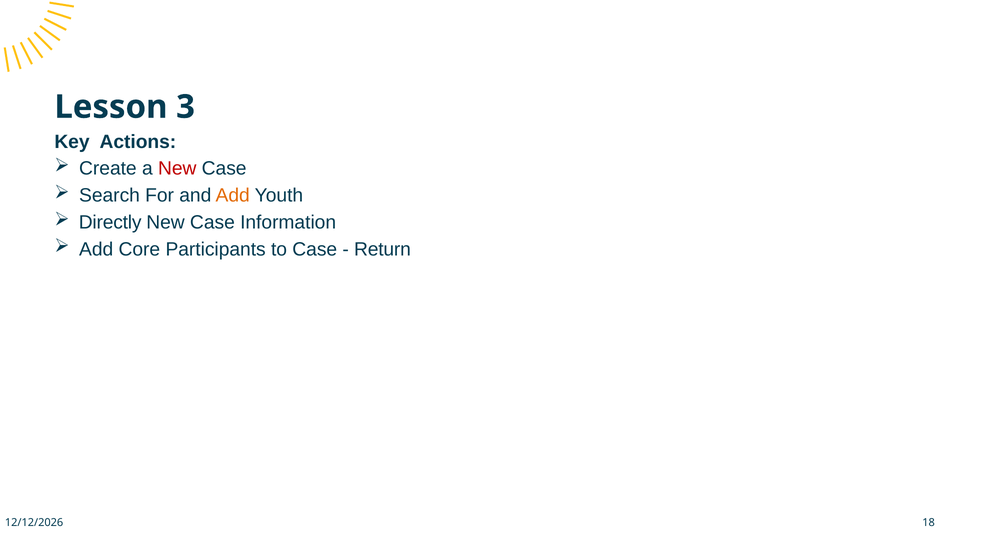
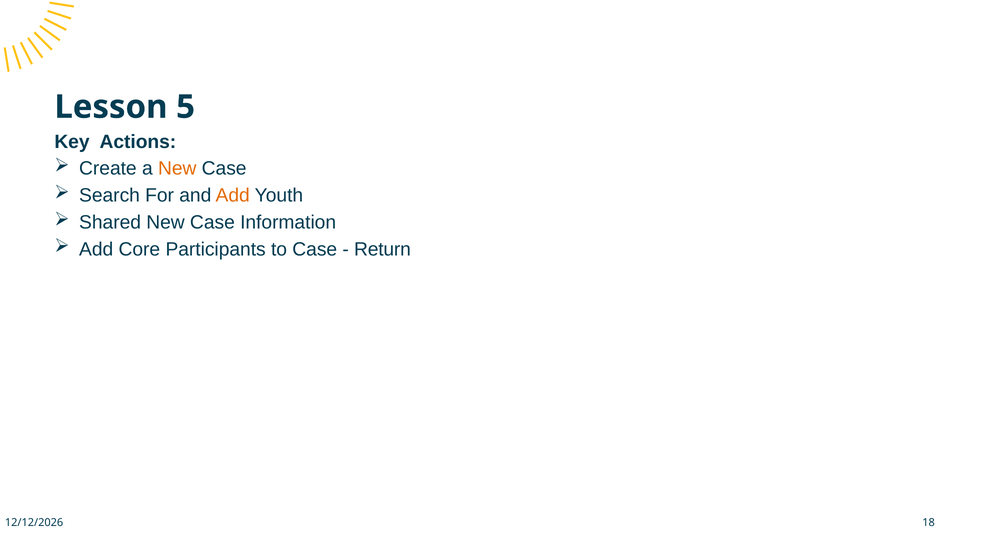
3: 3 -> 5
New at (177, 169) colour: red -> orange
Directly: Directly -> Shared
